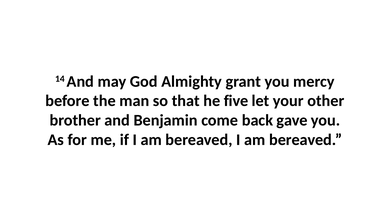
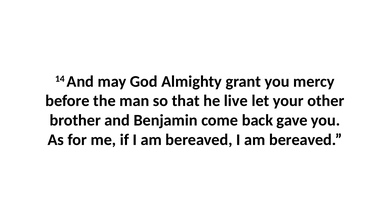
five: five -> live
